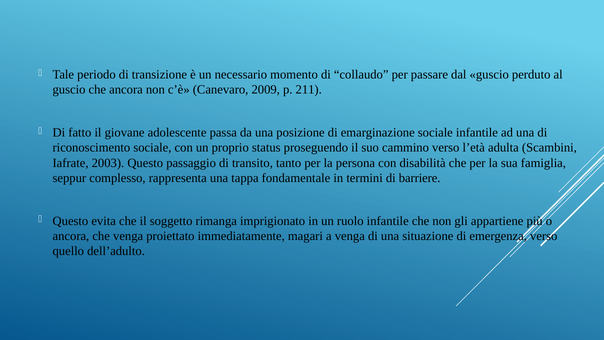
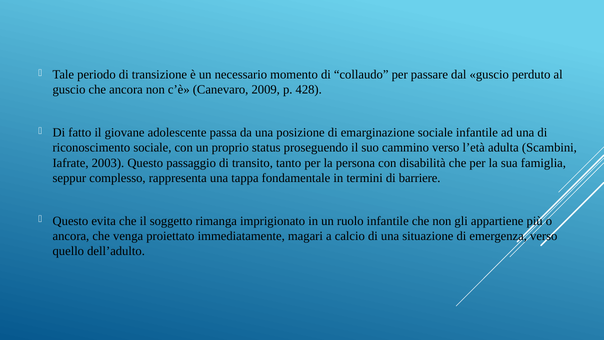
211: 211 -> 428
a venga: venga -> calcio
